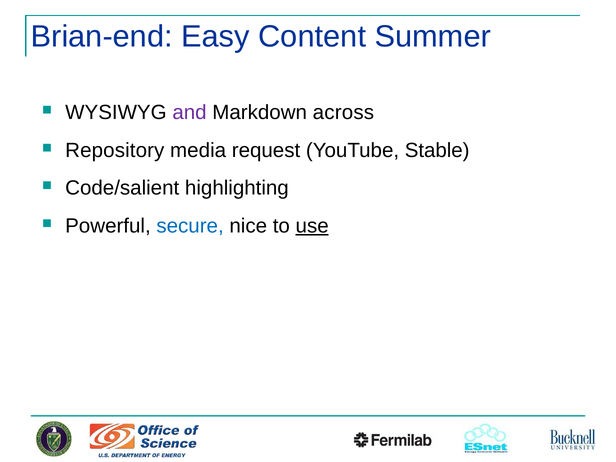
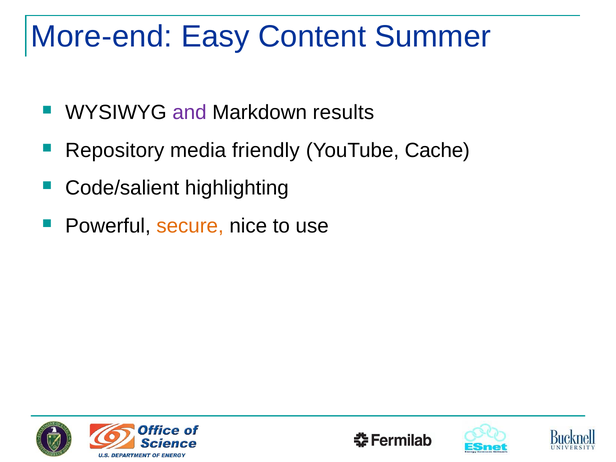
Brian-end: Brian-end -> More-end
across: across -> results
request: request -> friendly
Stable: Stable -> Cache
secure colour: blue -> orange
use underline: present -> none
